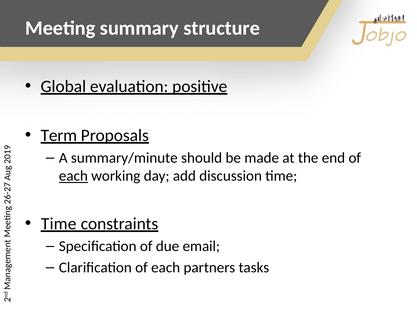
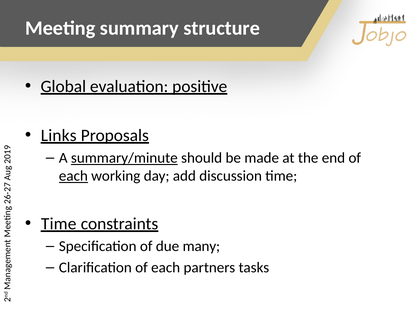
Term: Term -> Links
summary/minute underline: none -> present
email: email -> many
